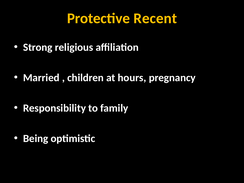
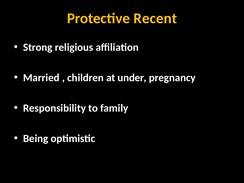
hours: hours -> under
